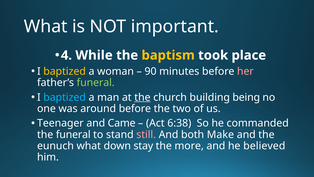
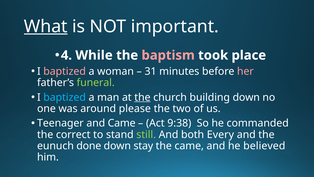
What at (46, 26) underline: none -> present
baptism colour: yellow -> pink
baptized at (65, 71) colour: yellow -> pink
90: 90 -> 31
building being: being -> down
around before: before -> please
6:38: 6:38 -> 9:38
the funeral: funeral -> correct
still colour: pink -> light green
Make: Make -> Every
eunuch what: what -> done
the more: more -> came
